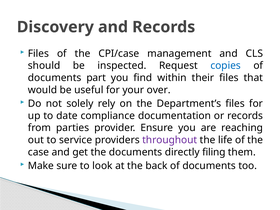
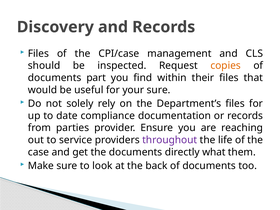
copies colour: blue -> orange
your over: over -> sure
filing: filing -> what
